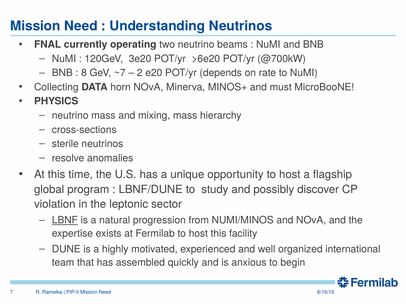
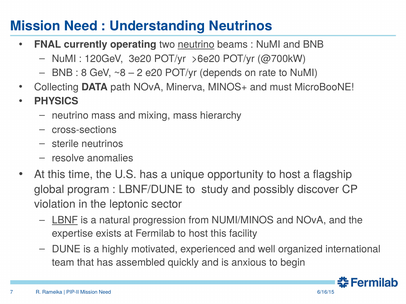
neutrino at (196, 45) underline: none -> present
~7: ~7 -> ~8
horn: horn -> path
